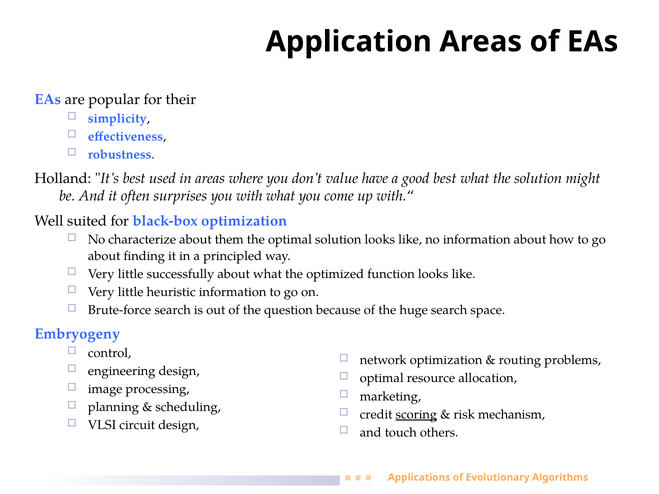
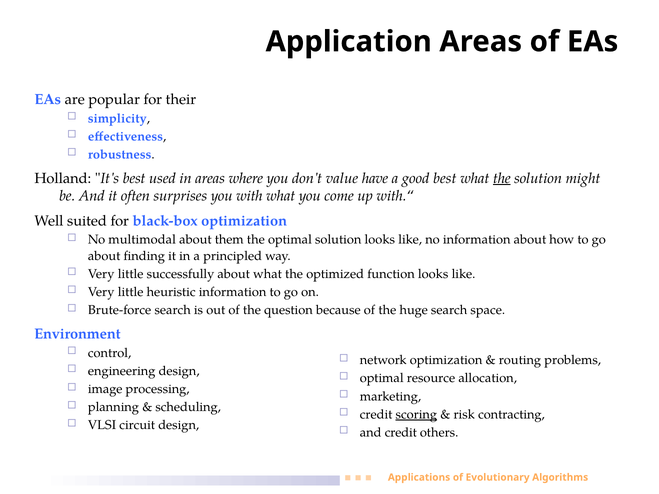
the at (502, 178) underline: none -> present
characterize: characterize -> multimodal
Embryogeny: Embryogeny -> Environment
mechanism: mechanism -> contracting
and touch: touch -> credit
